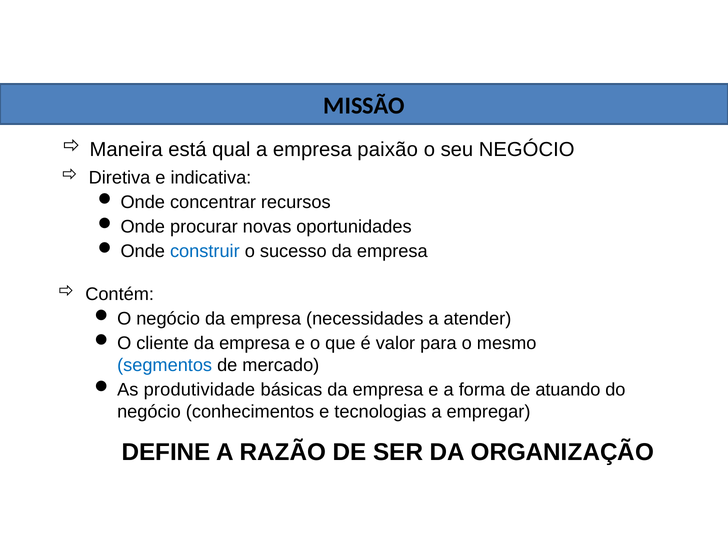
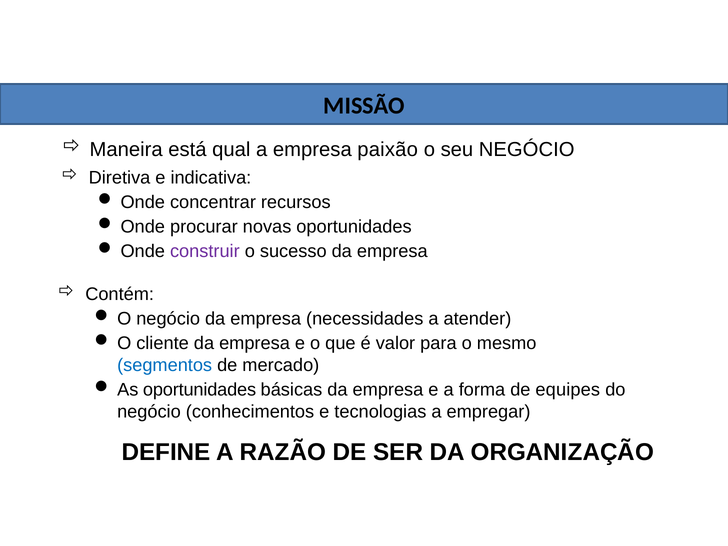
construir colour: blue -> purple
As produtividade: produtividade -> oportunidades
atuando: atuando -> equipes
